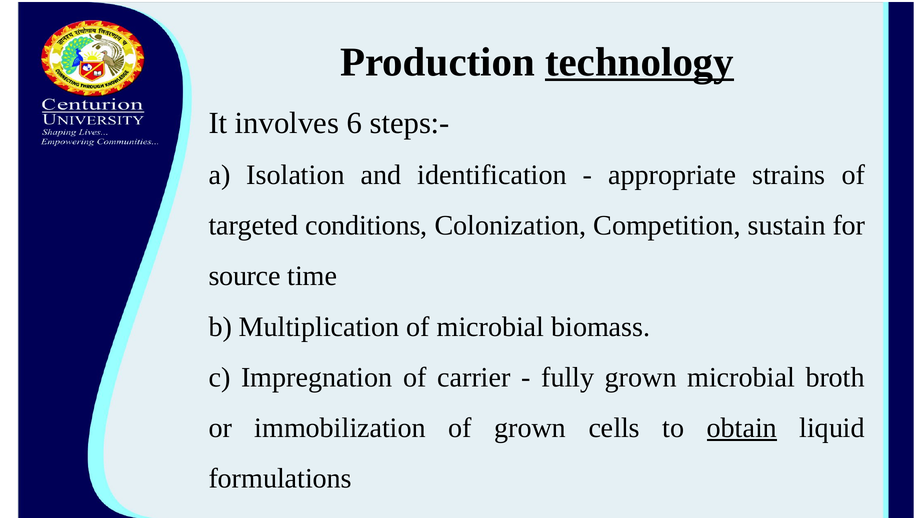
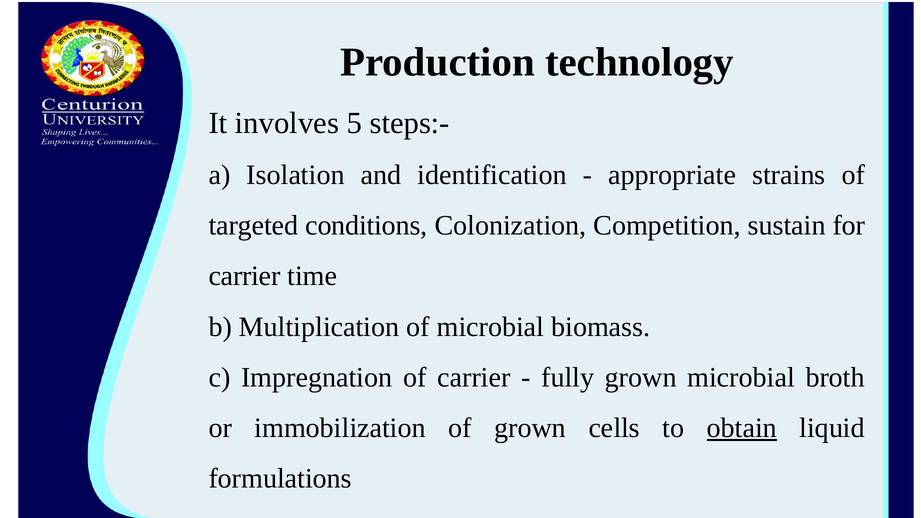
technology underline: present -> none
6: 6 -> 5
source at (245, 276): source -> carrier
